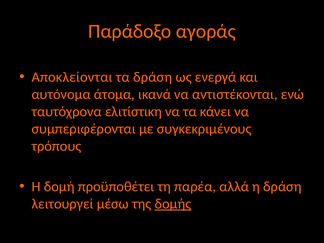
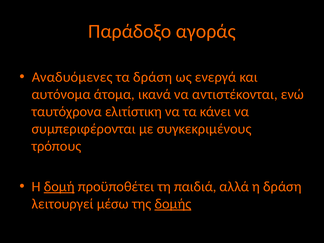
Αποκλείονται: Αποκλείονται -> Αναδυόμενες
δομή underline: none -> present
παρέα: παρέα -> παιδιά
